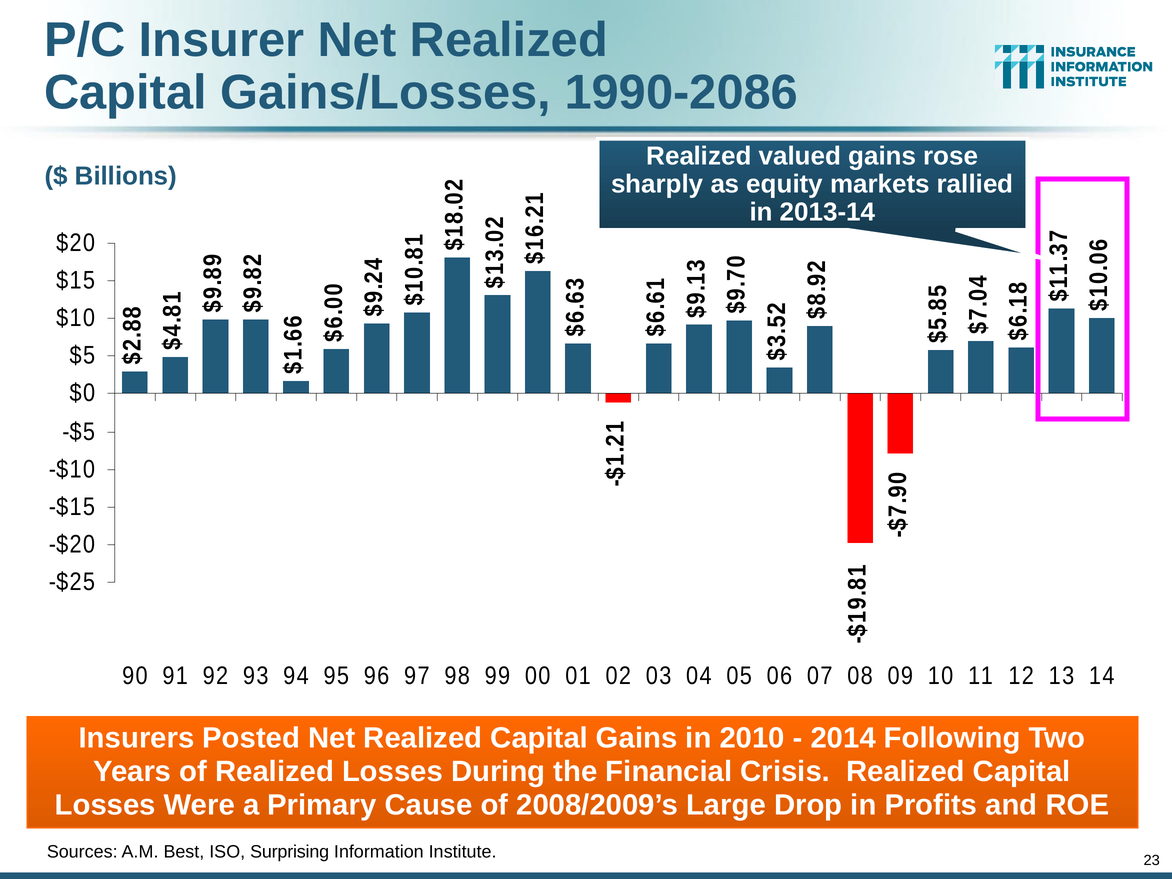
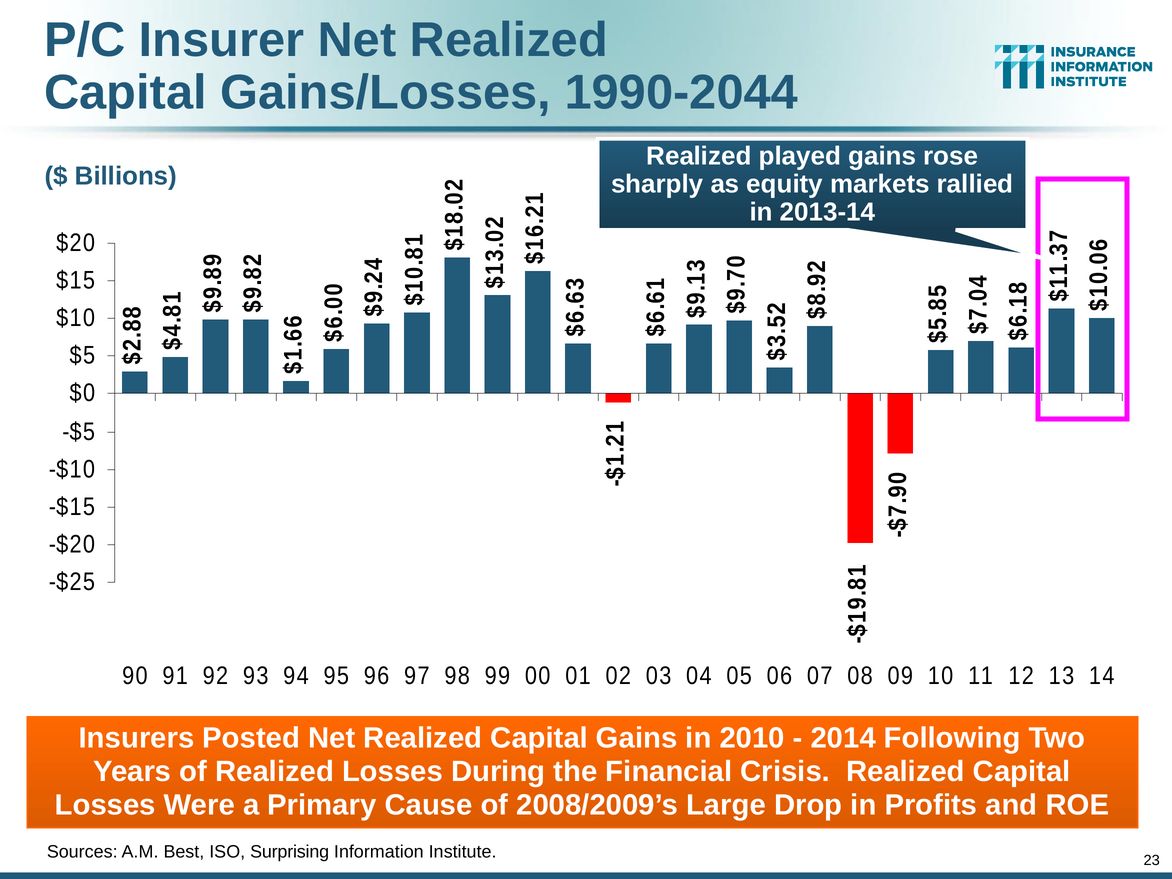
1990-2086: 1990-2086 -> 1990-2044
valued: valued -> played
